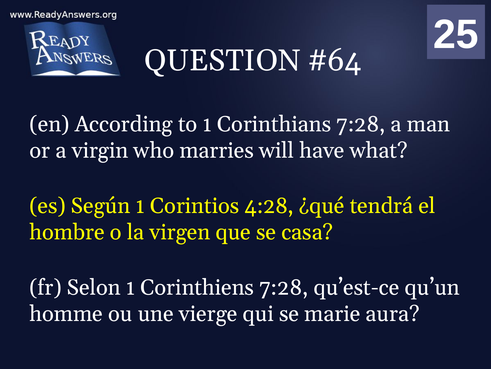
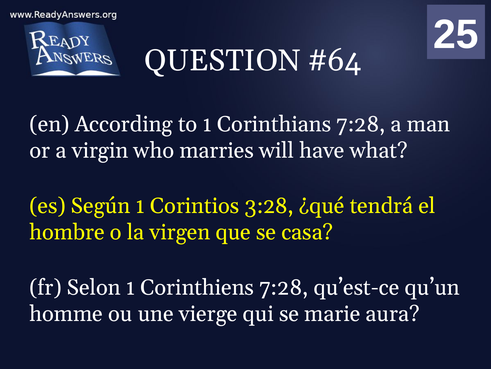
4:28: 4:28 -> 3:28
